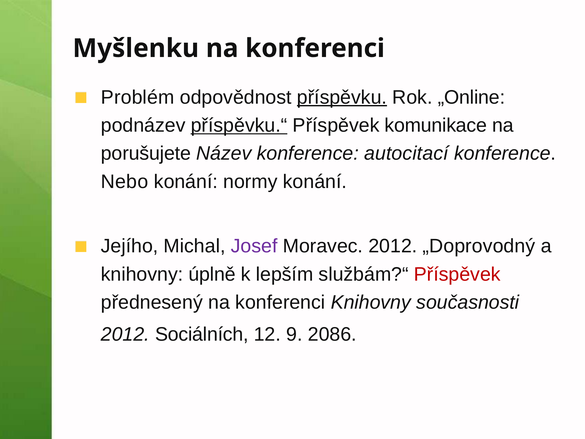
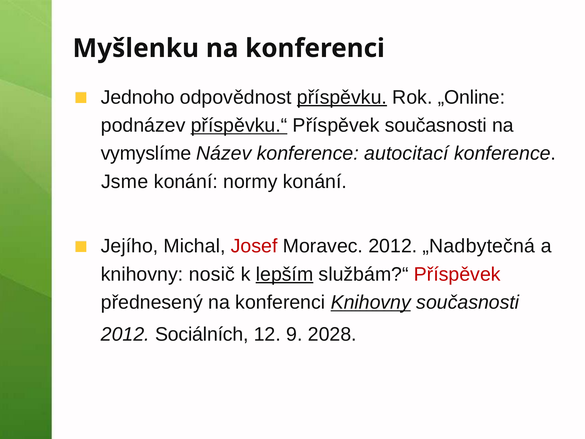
Problém: Problém -> Jednoho
Příspěvek komunikace: komunikace -> současnosti
porušujete: porušujete -> vymyslíme
Nebo: Nebo -> Jsme
Josef colour: purple -> red
„Doprovodný: „Doprovodný -> „Nadbytečná
úplně: úplně -> nosič
lepším underline: none -> present
Knihovny at (371, 302) underline: none -> present
2086: 2086 -> 2028
